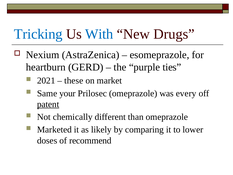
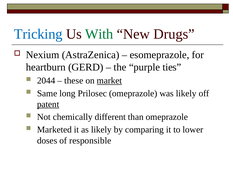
With colour: blue -> green
2021: 2021 -> 2044
market underline: none -> present
your: your -> long
was every: every -> likely
recommend: recommend -> responsible
